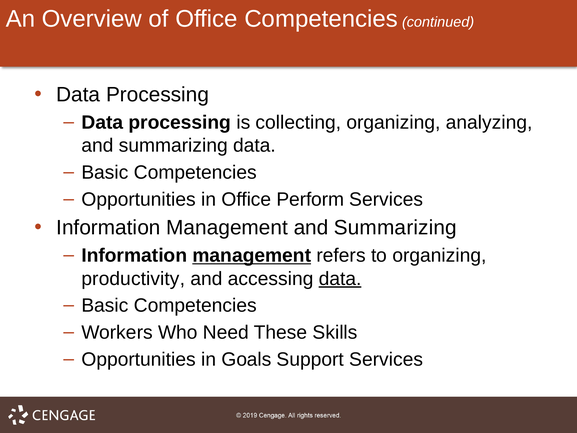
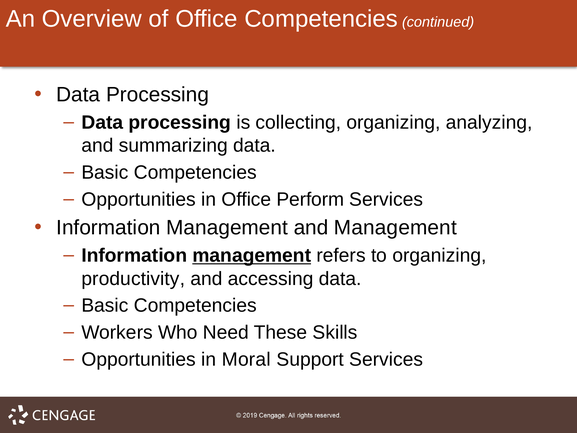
Management and Summarizing: Summarizing -> Management
data at (340, 278) underline: present -> none
Goals: Goals -> Moral
